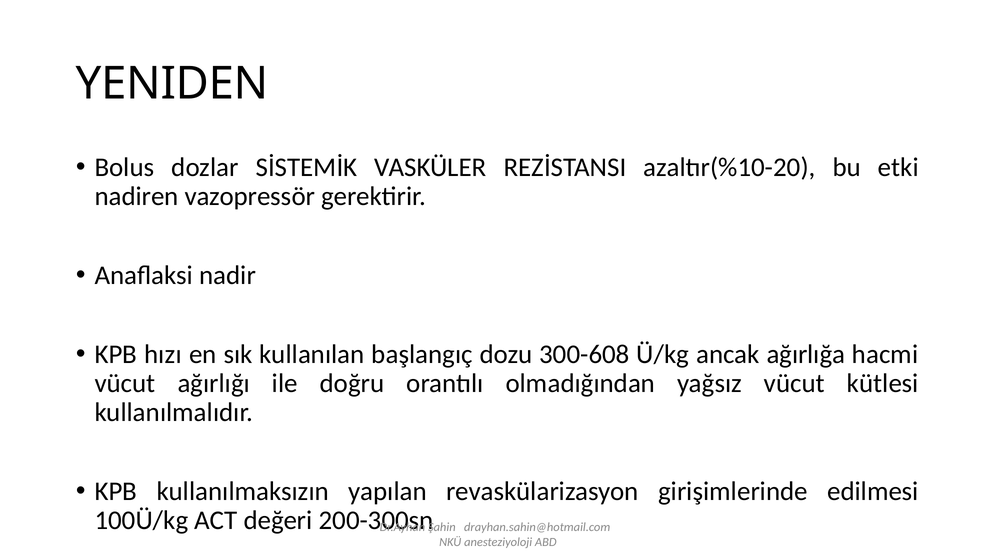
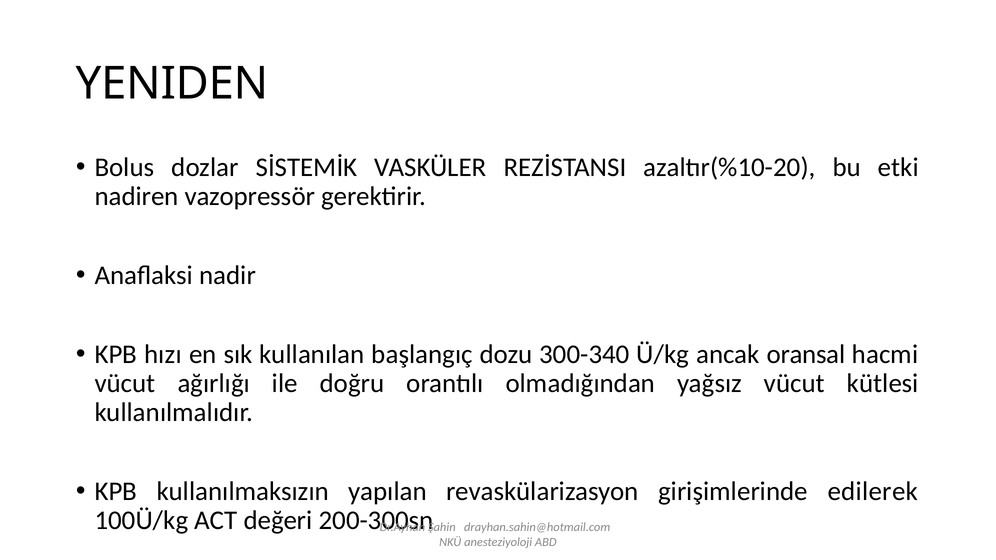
300-608: 300-608 -> 300-340
ağırlığa: ağırlığa -> oransal
edilmesi: edilmesi -> edilerek
